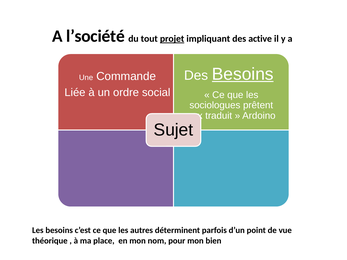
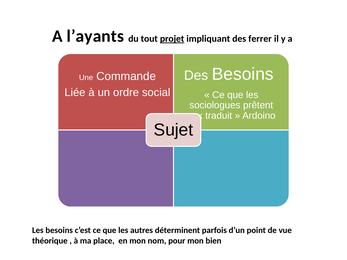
l’société: l’société -> l’ayants
active: active -> ferrer
Besoins at (243, 74) underline: present -> none
